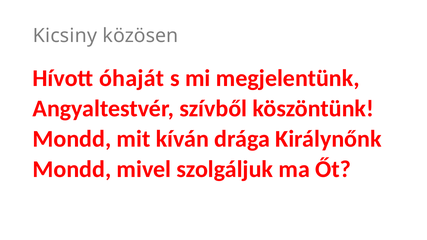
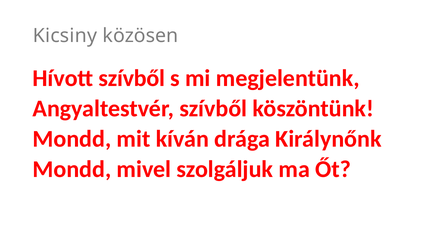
Hívott óhaját: óhaját -> szívből
